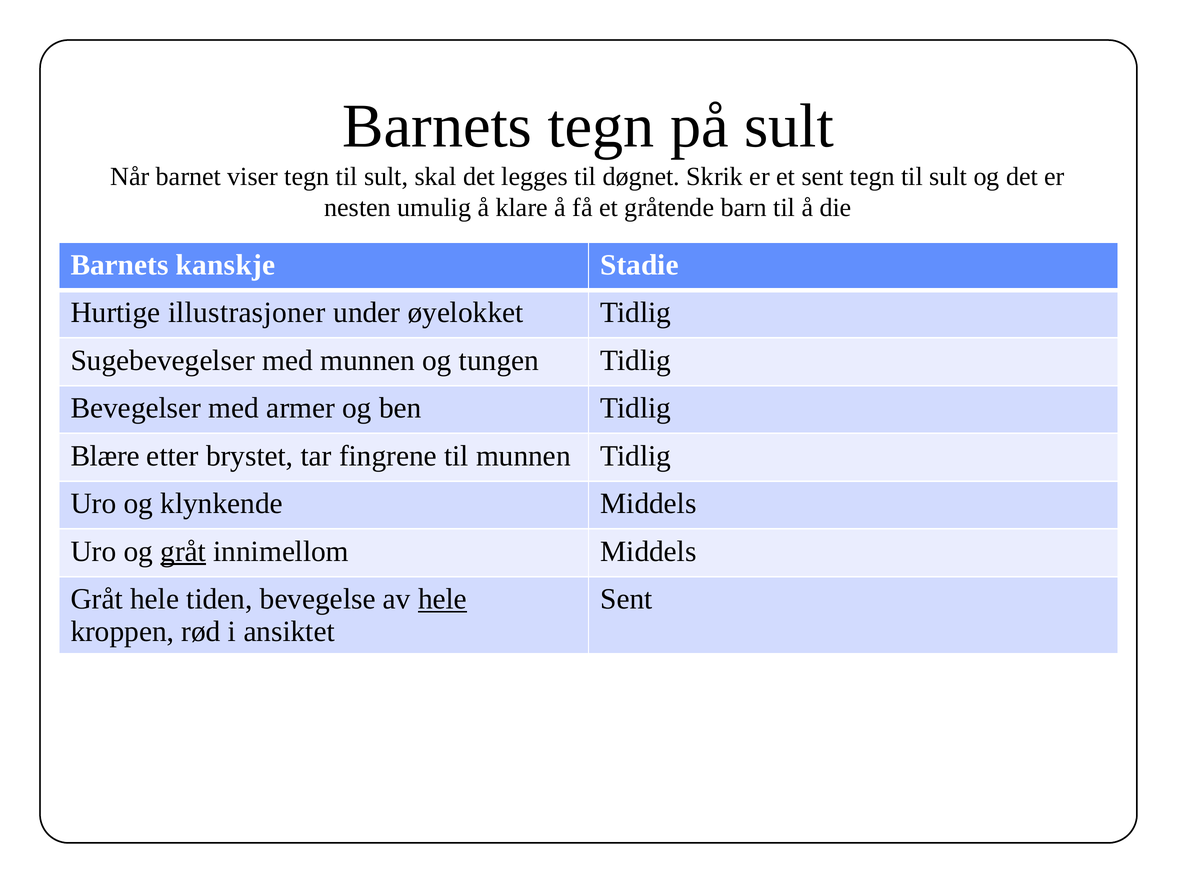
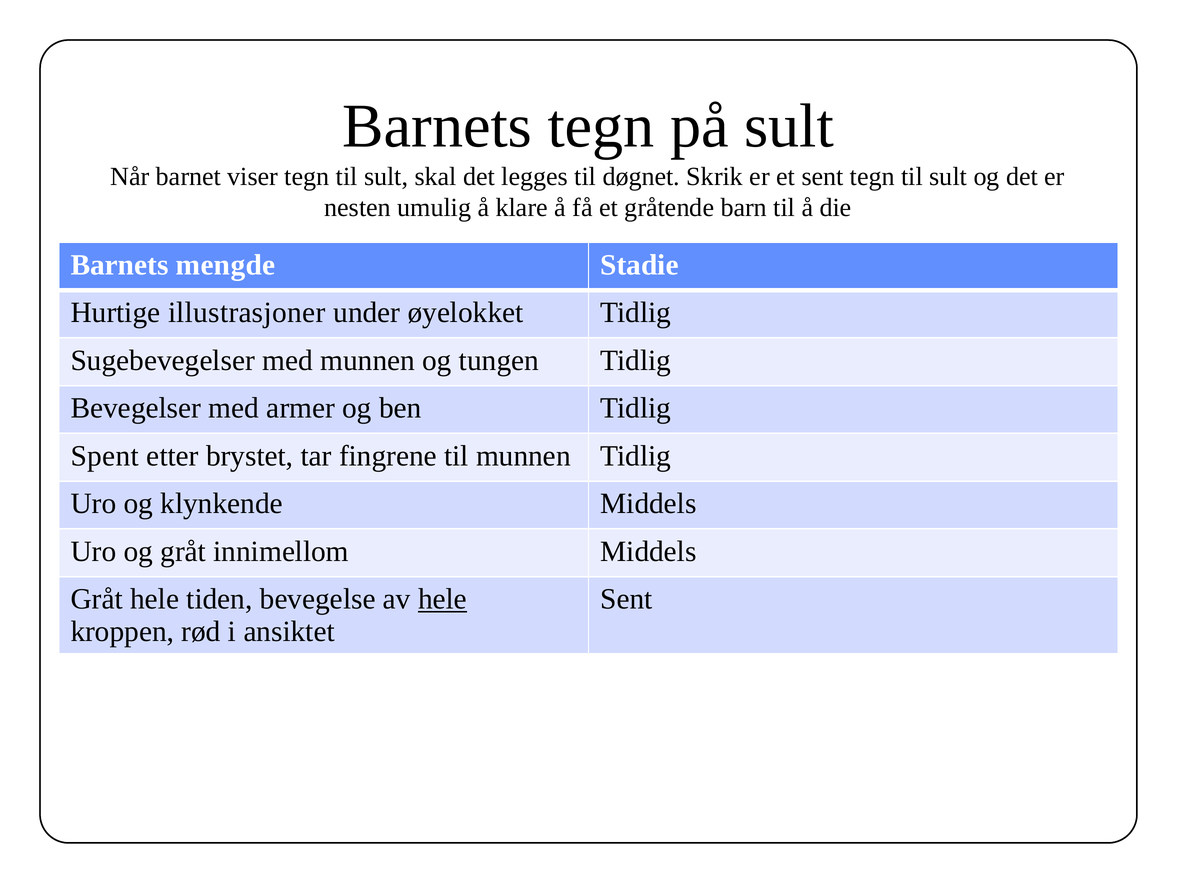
kanskje: kanskje -> mengde
Blære: Blære -> Spent
gråt at (183, 551) underline: present -> none
